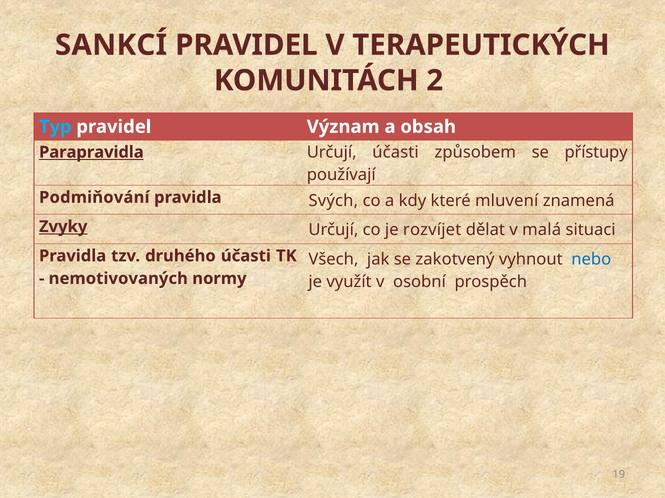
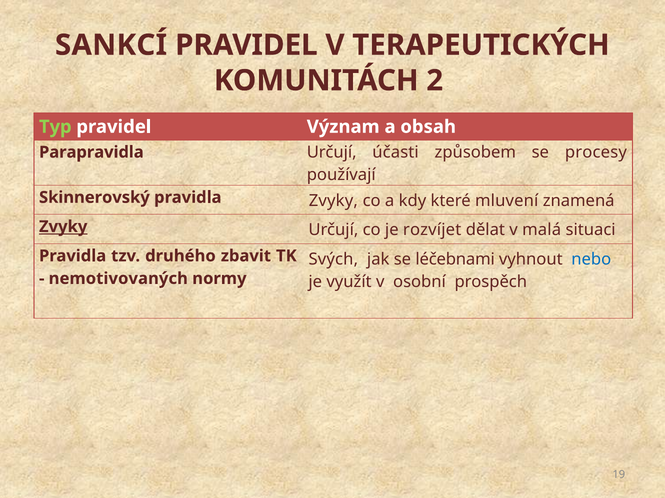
Typ colour: light blue -> light green
Parapravidla underline: present -> none
přístupy: přístupy -> procesy
Podmiňování: Podmiňování -> Skinnerovský
pravidla Svých: Svých -> Zvyky
druhého účasti: účasti -> zbavit
Všech: Všech -> Svých
zakotvený: zakotvený -> léčebnami
